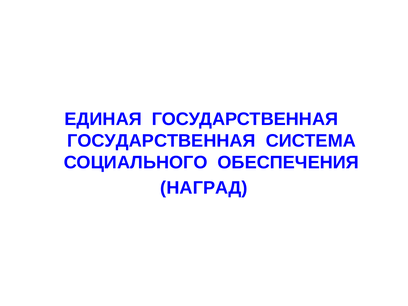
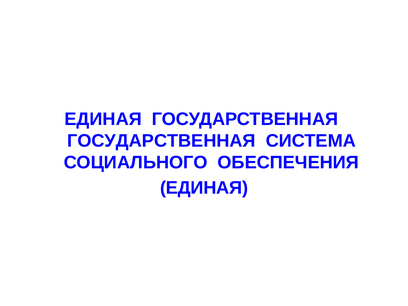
НАГРАД at (204, 188): НАГРАД -> ЕДИНАЯ
